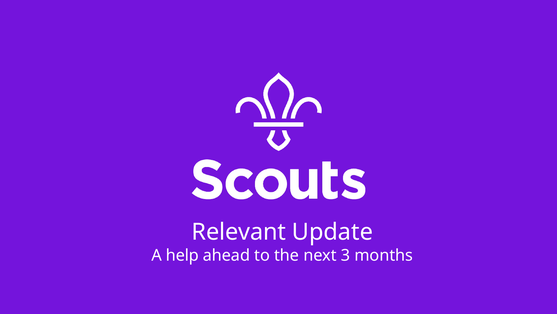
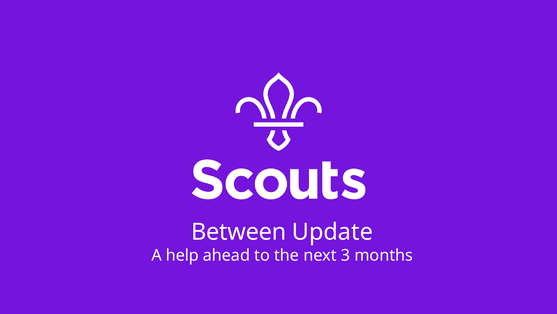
Relevant: Relevant -> Between
